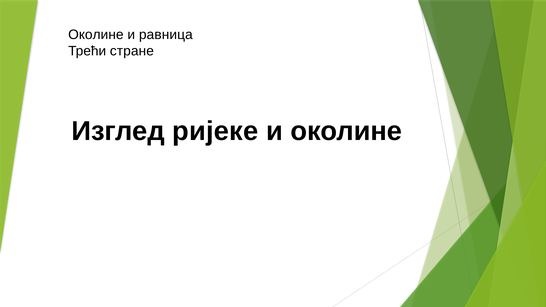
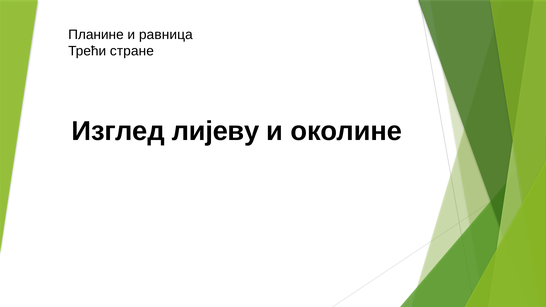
Околине at (96, 35): Околине -> Планине
ријеке: ријеке -> лијеву
